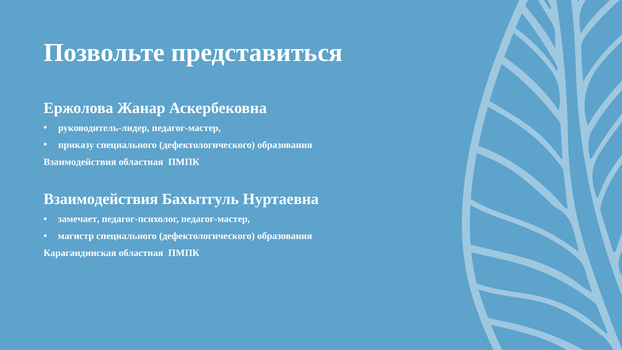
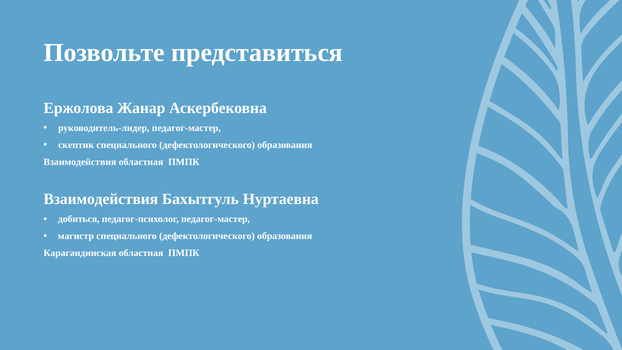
приказу: приказу -> скептик
замечает: замечает -> добиться
